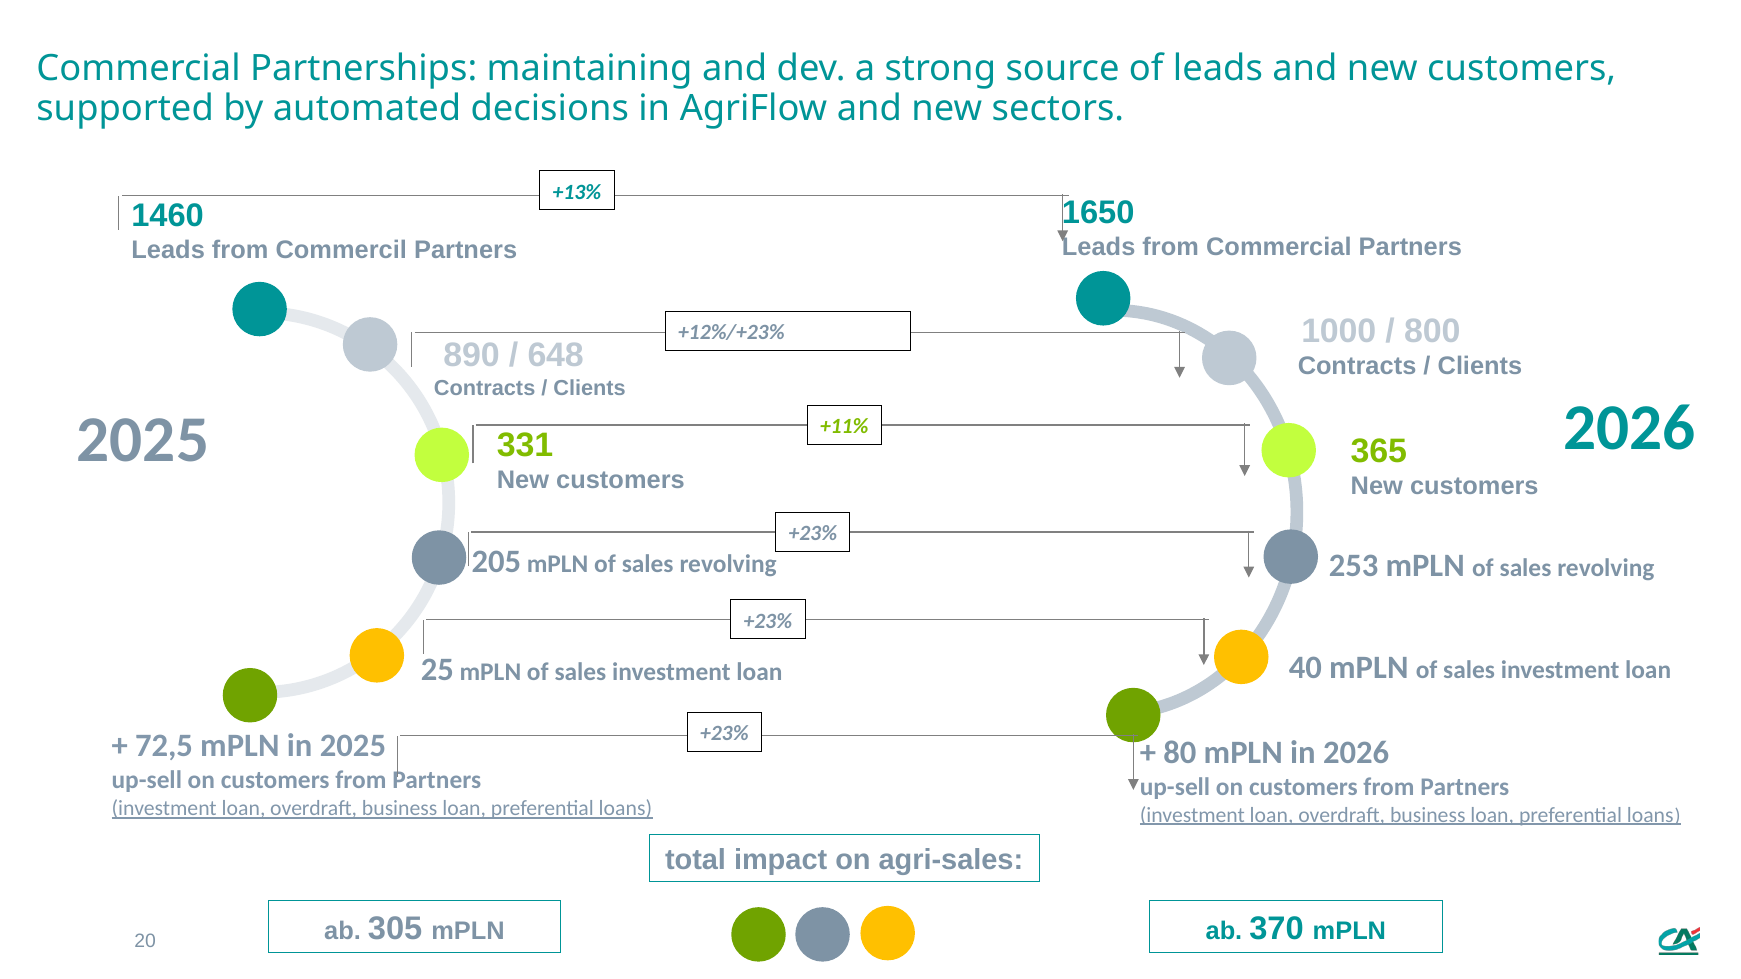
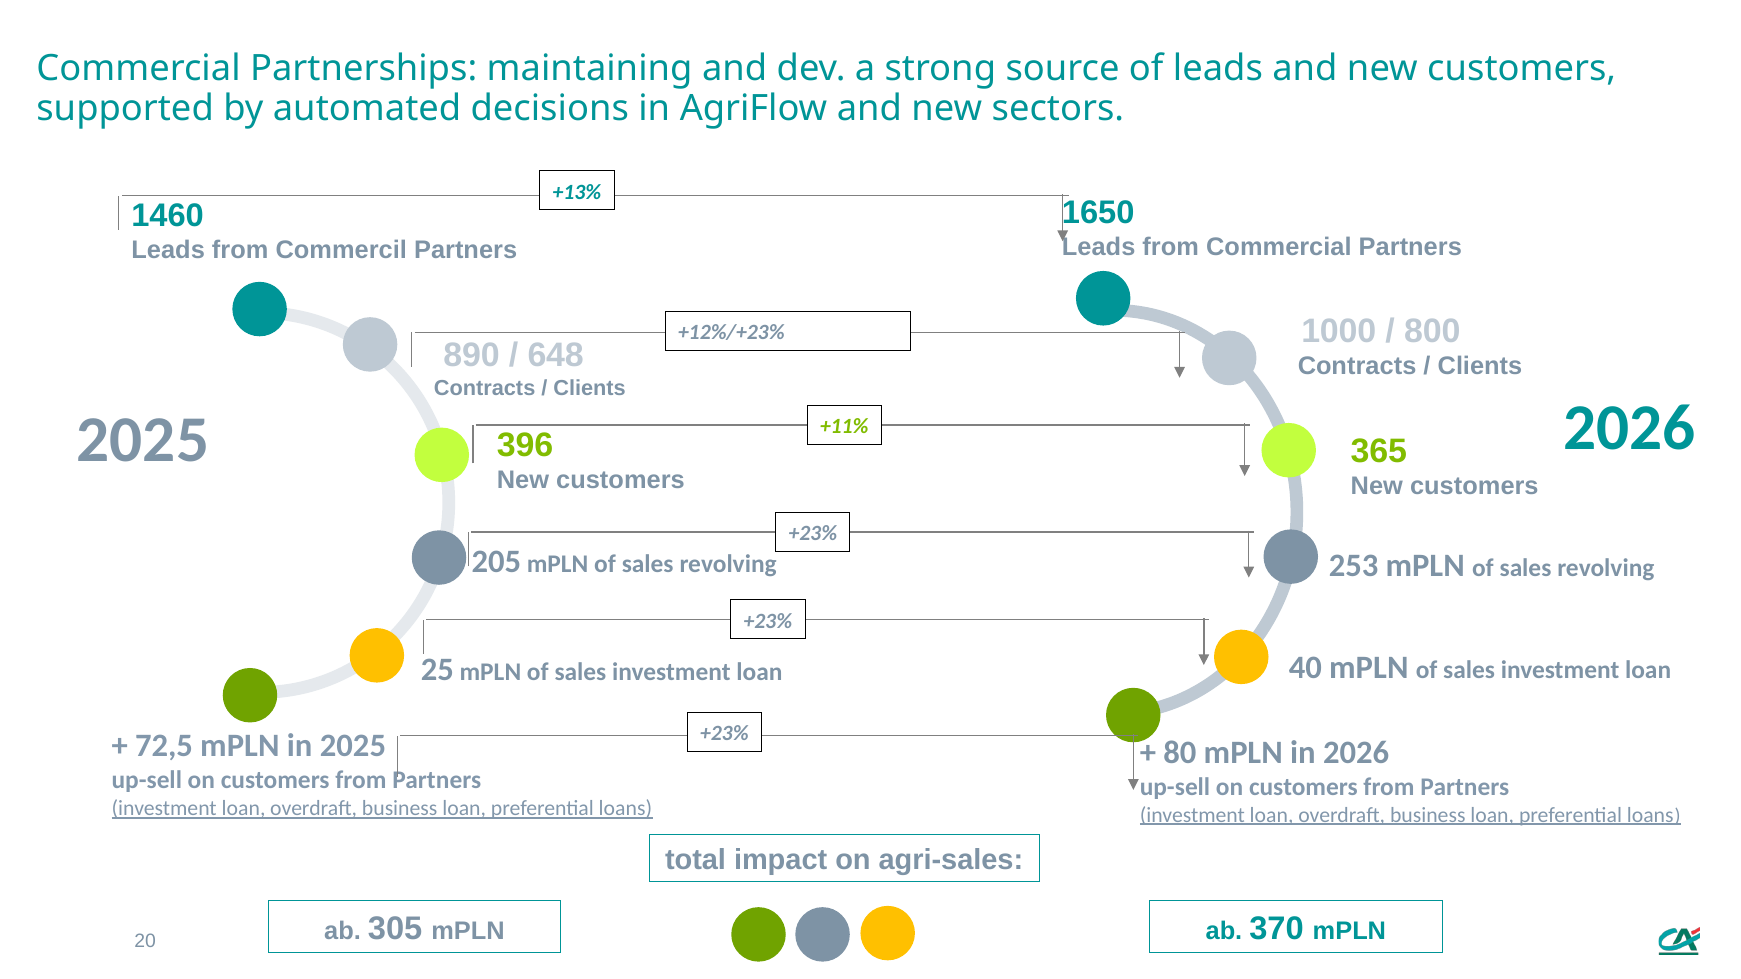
331: 331 -> 396
